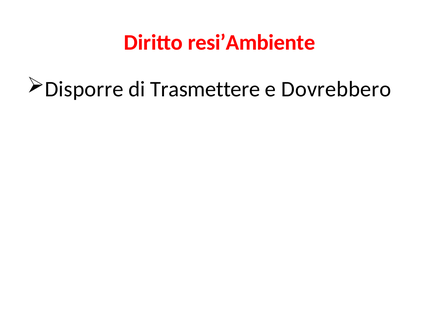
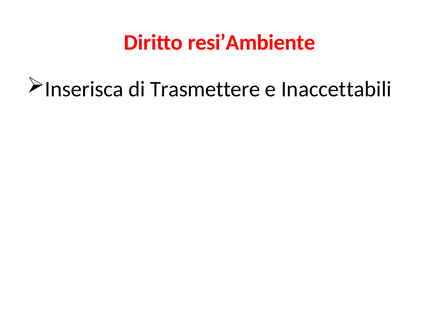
Disporre: Disporre -> Inserisca
Dovrebbero: Dovrebbero -> Inaccettabili
